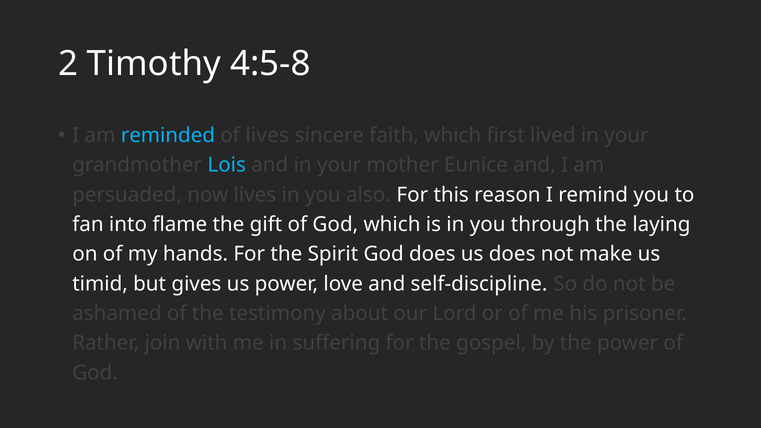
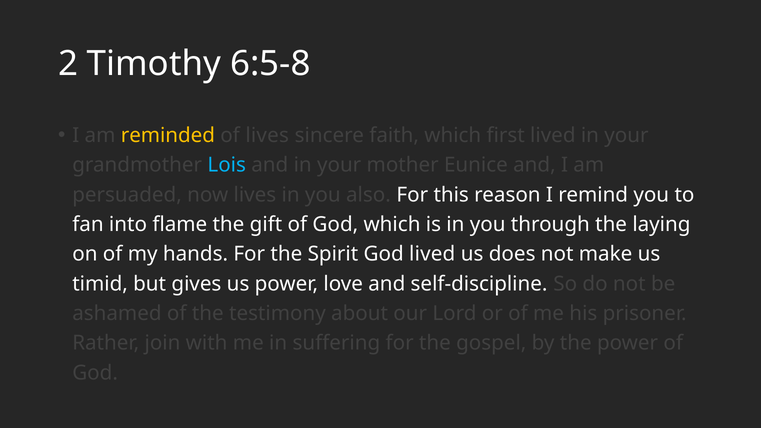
4:5-8: 4:5-8 -> 6:5-8
reminded colour: light blue -> yellow
God does: does -> lived
